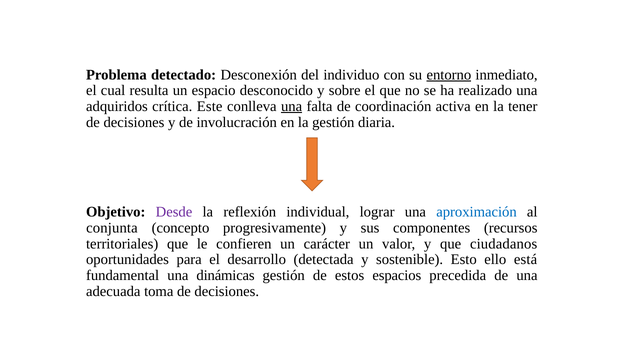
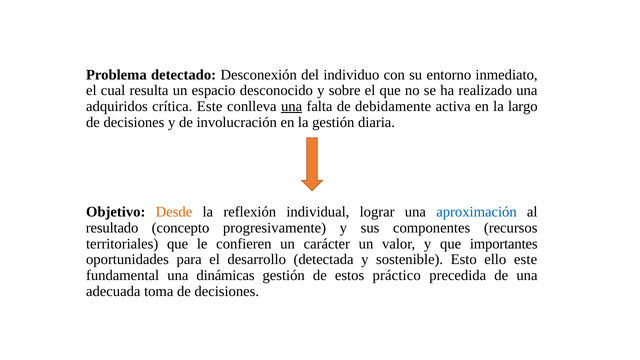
entorno underline: present -> none
coordinación: coordinación -> debidamente
tener: tener -> largo
Desde colour: purple -> orange
conjunta: conjunta -> resultado
ciudadanos: ciudadanos -> importantes
ello está: está -> este
espacios: espacios -> práctico
